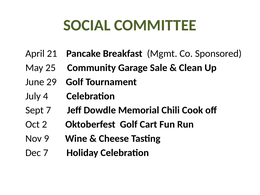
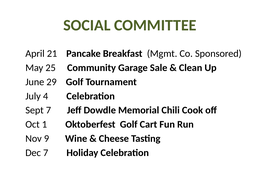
2: 2 -> 1
